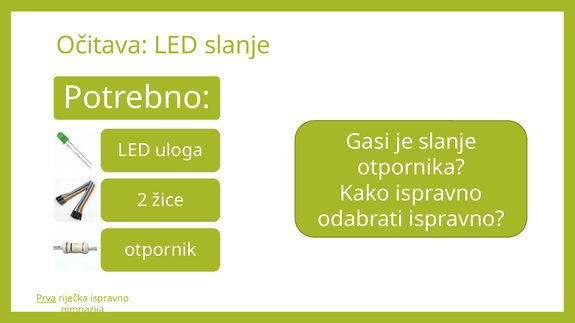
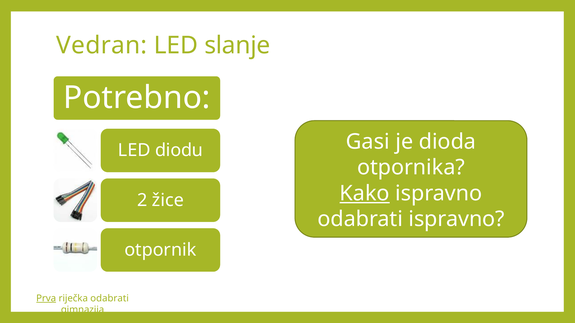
Očitava: Očitava -> Vedran
je slanje: slanje -> dioda
uloga: uloga -> diodu
Kako underline: none -> present
riječka ispravno: ispravno -> odabrati
